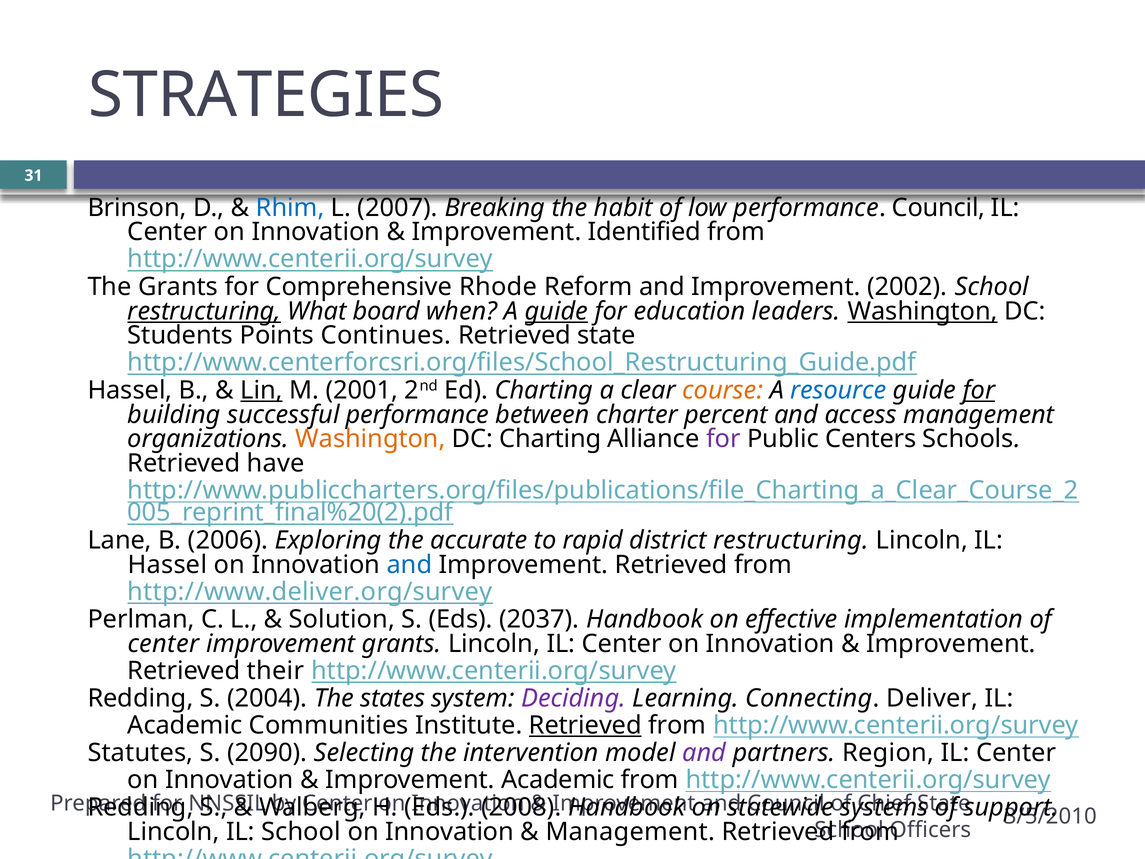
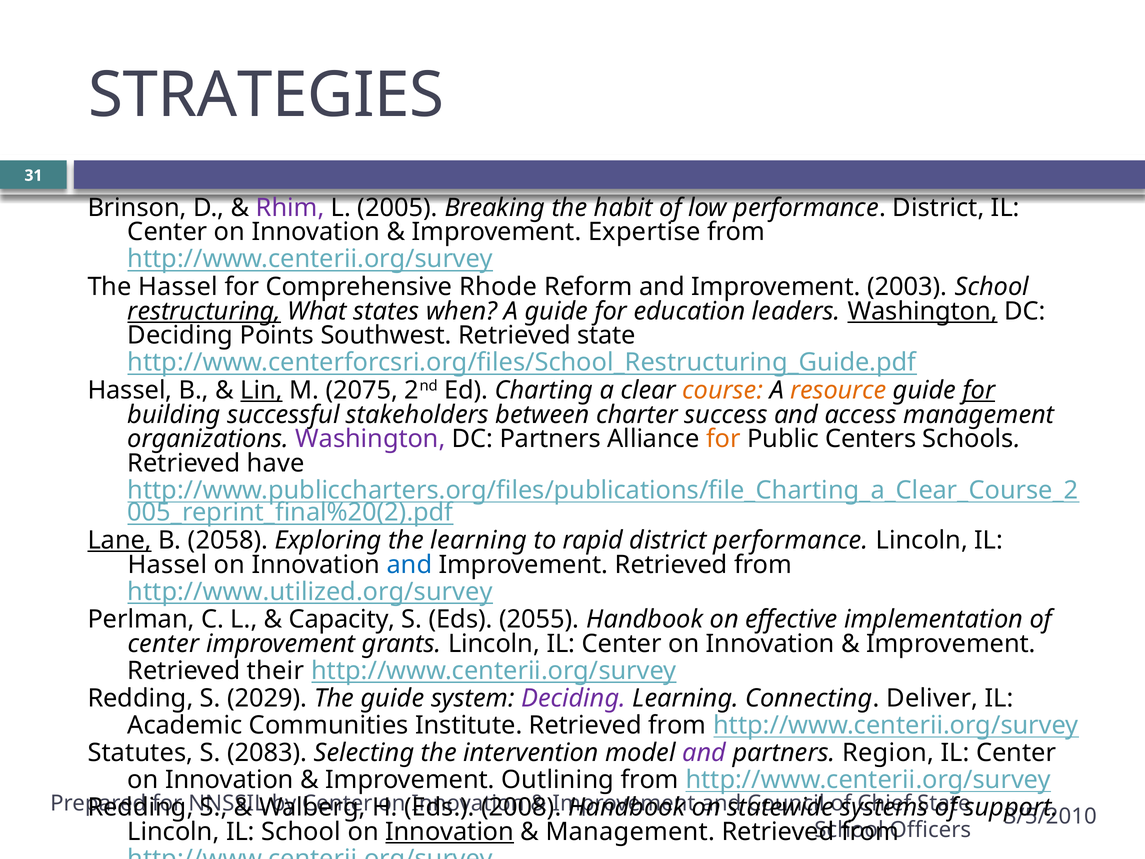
Rhim colour: blue -> purple
L 2007: 2007 -> 2005
performance Council: Council -> District
Identified: Identified -> Expertise
The Grants: Grants -> Hassel
2002: 2002 -> 2003
board: board -> states
guide at (556, 311) underline: present -> none
Students at (180, 335): Students -> Deciding
Continues: Continues -> Southwest
2001: 2001 -> 2075
resource colour: blue -> orange
successful performance: performance -> stakeholders
percent: percent -> success
Washington at (370, 439) colour: orange -> purple
DC Charting: Charting -> Partners
for at (723, 439) colour: purple -> orange
Lane underline: none -> present
2006: 2006 -> 2058
the accurate: accurate -> learning
district restructuring: restructuring -> performance
http://www.deliver.org/survey: http://www.deliver.org/survey -> http://www.utilized.org/survey
Solution: Solution -> Capacity
2037: 2037 -> 2055
2004: 2004 -> 2029
The states: states -> guide
Retrieved at (585, 725) underline: present -> none
2090: 2090 -> 2083
Improvement Academic: Academic -> Outlining
Innovation at (450, 832) underline: none -> present
